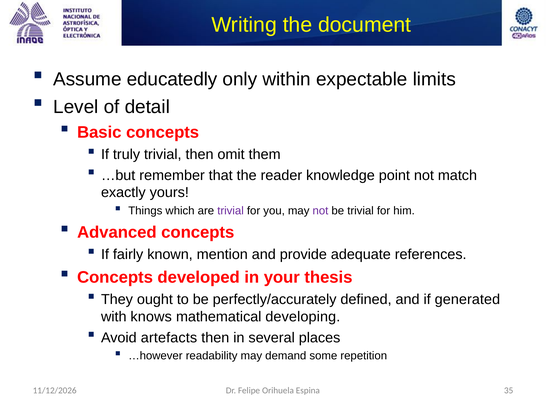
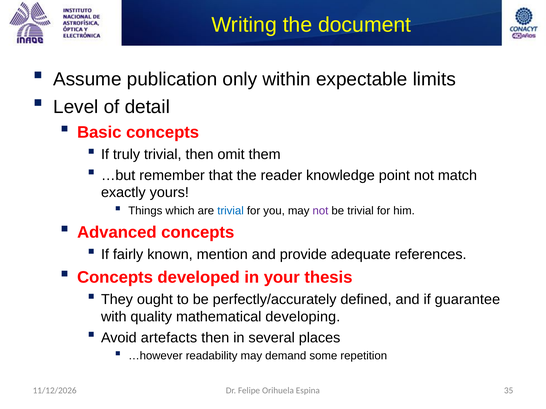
educatedly: educatedly -> publication
trivial at (231, 211) colour: purple -> blue
generated: generated -> guarantee
knows: knows -> quality
